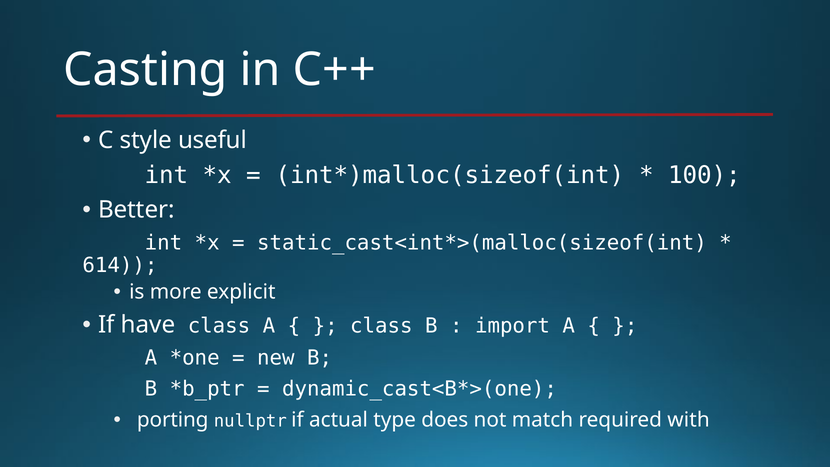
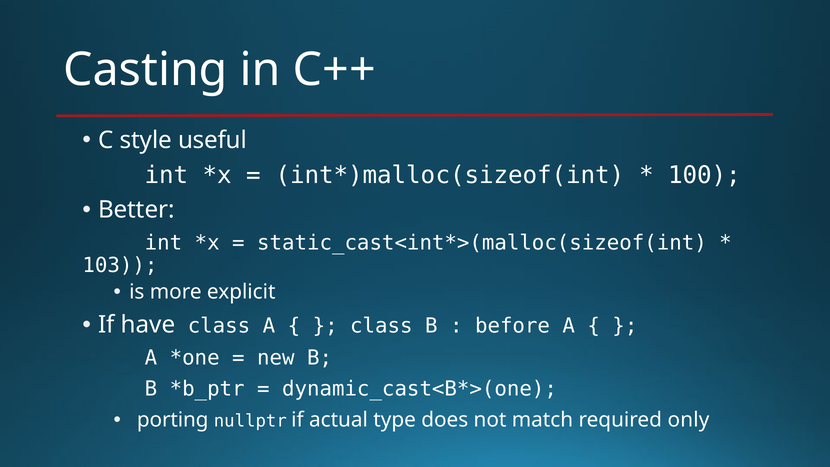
614: 614 -> 103
import: import -> before
with: with -> only
